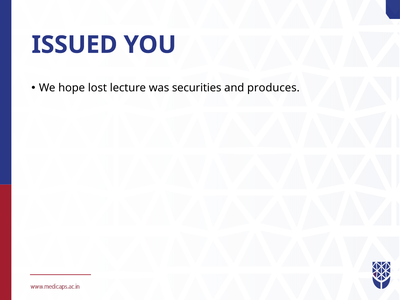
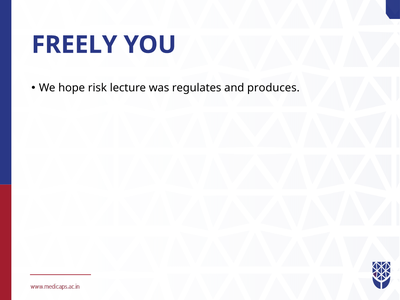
ISSUED: ISSUED -> FREELY
lost: lost -> risk
securities: securities -> regulates
